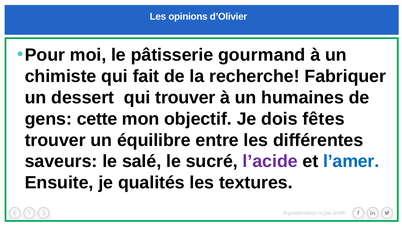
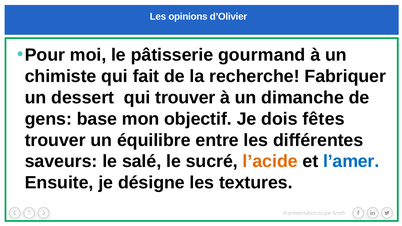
humaines: humaines -> dimanche
cette: cette -> base
l’acide colour: purple -> orange
qualités: qualités -> désigne
